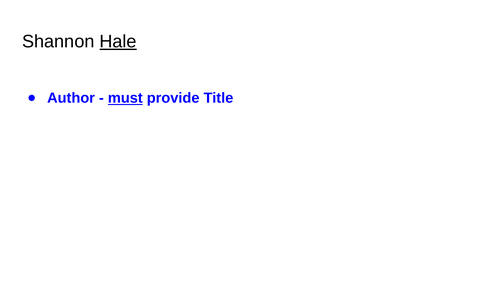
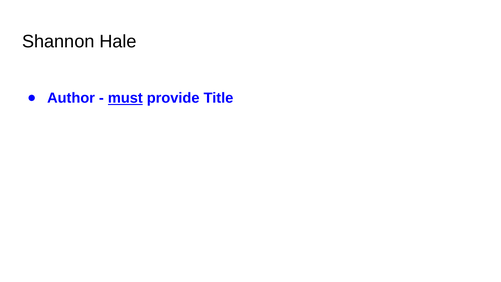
Hale underline: present -> none
